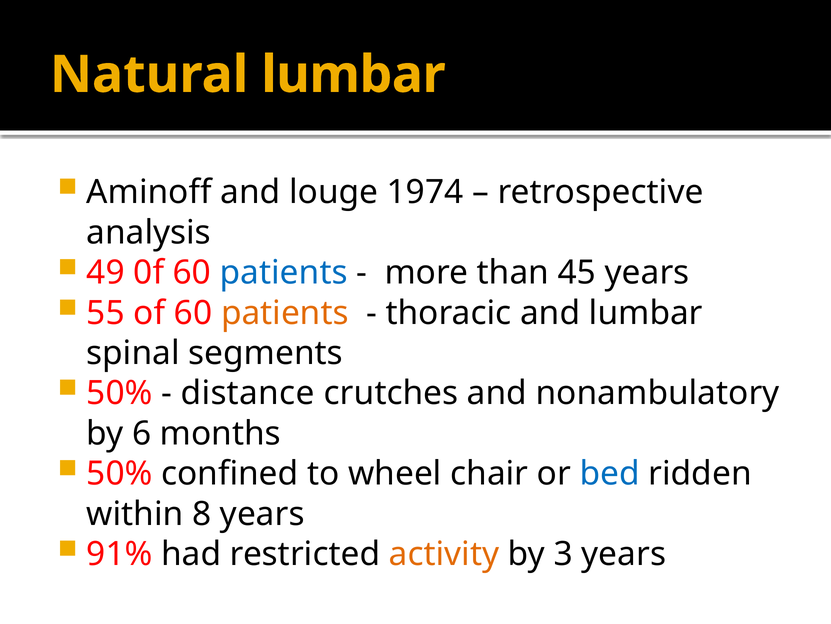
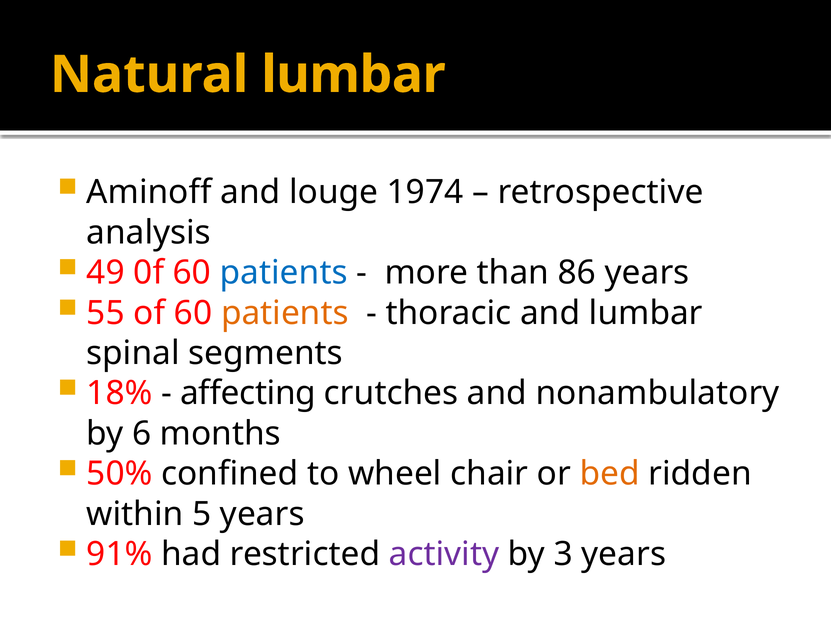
45: 45 -> 86
50% at (119, 393): 50% -> 18%
distance: distance -> affecting
bed colour: blue -> orange
8: 8 -> 5
activity colour: orange -> purple
